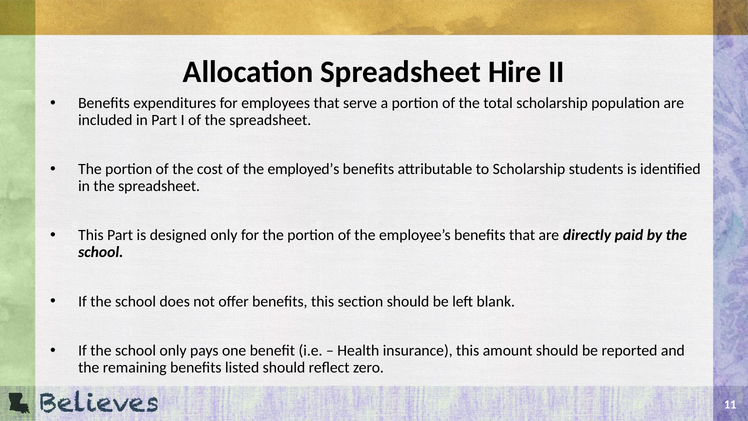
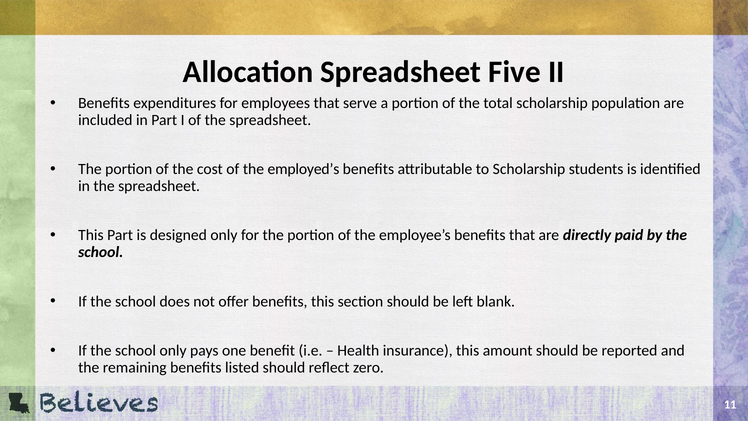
Hire: Hire -> Five
